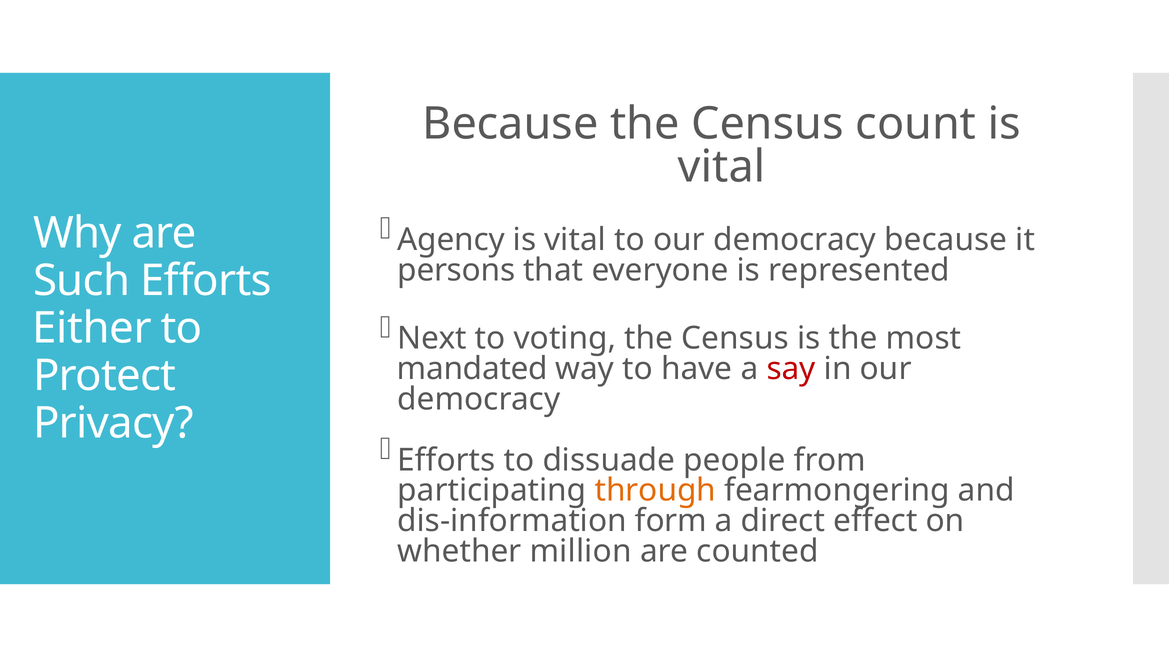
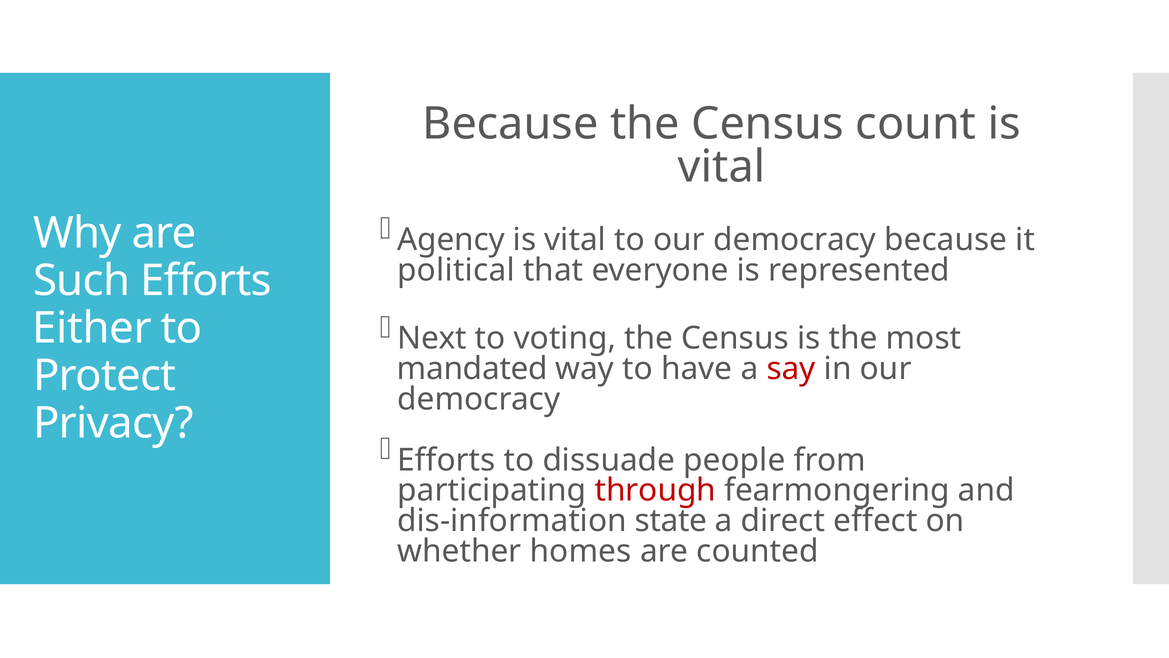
persons: persons -> political
through colour: orange -> red
form: form -> state
million: million -> homes
